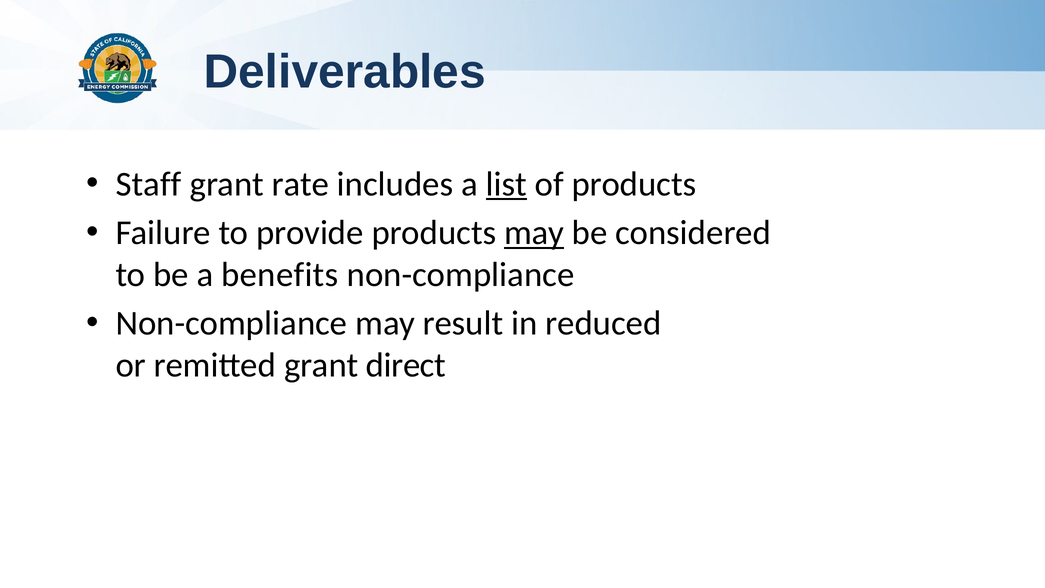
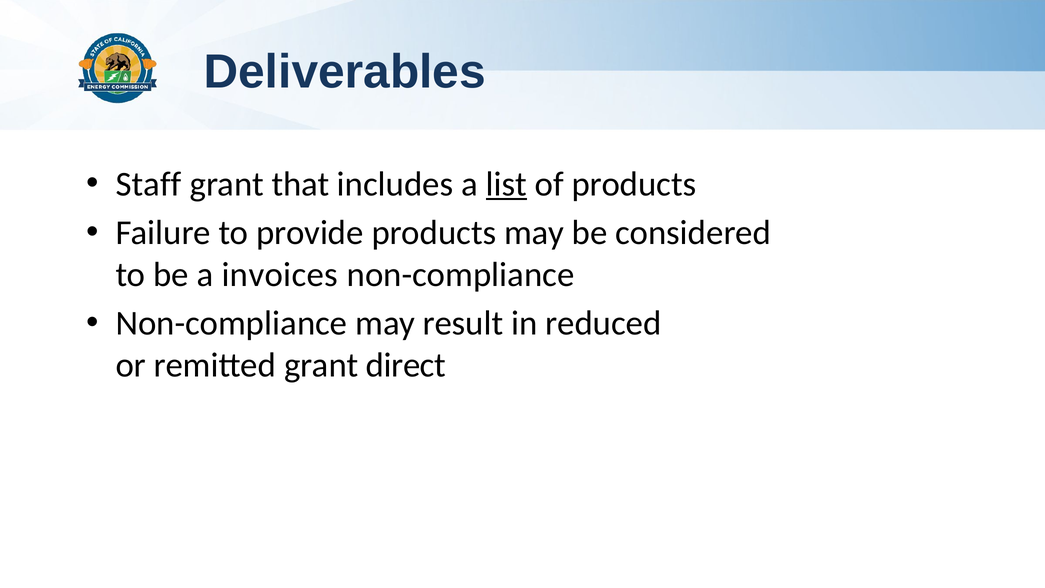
rate: rate -> that
may at (534, 233) underline: present -> none
benefits: benefits -> invoices
